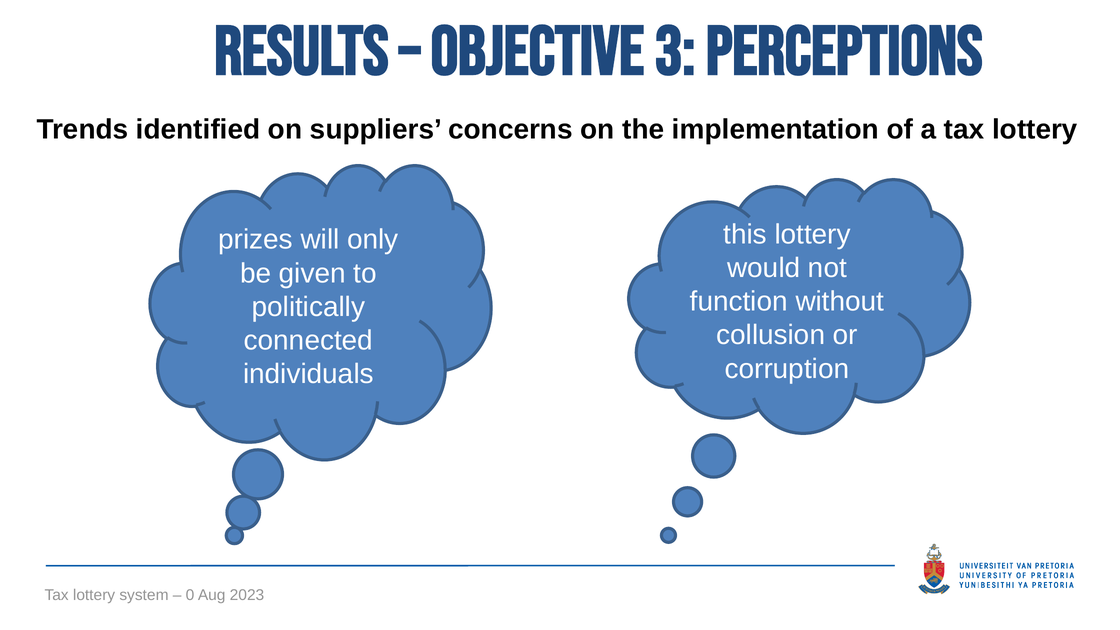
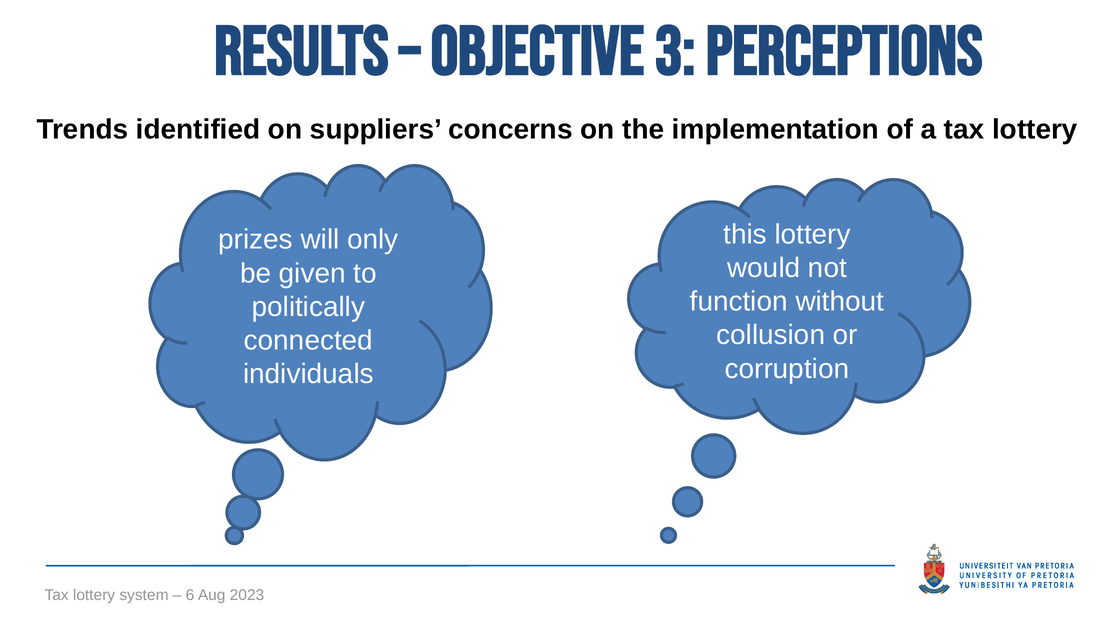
0: 0 -> 6
